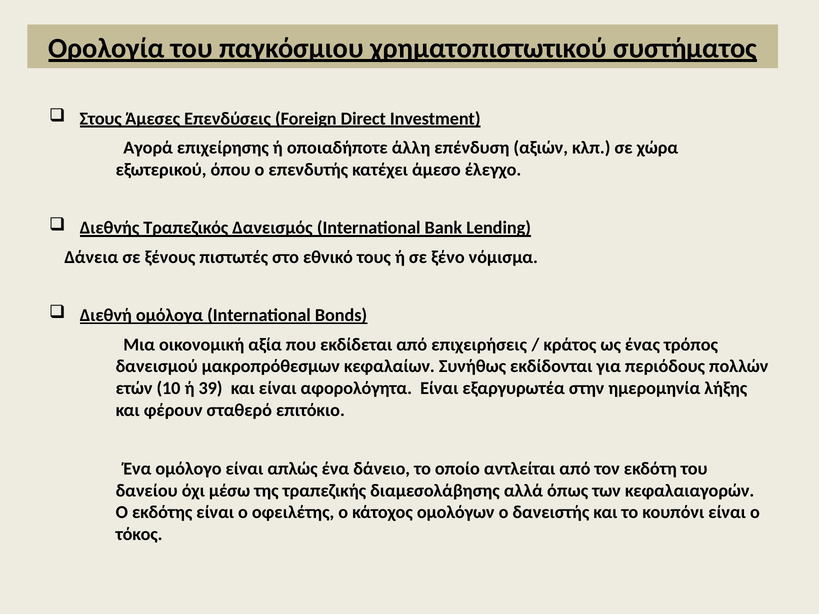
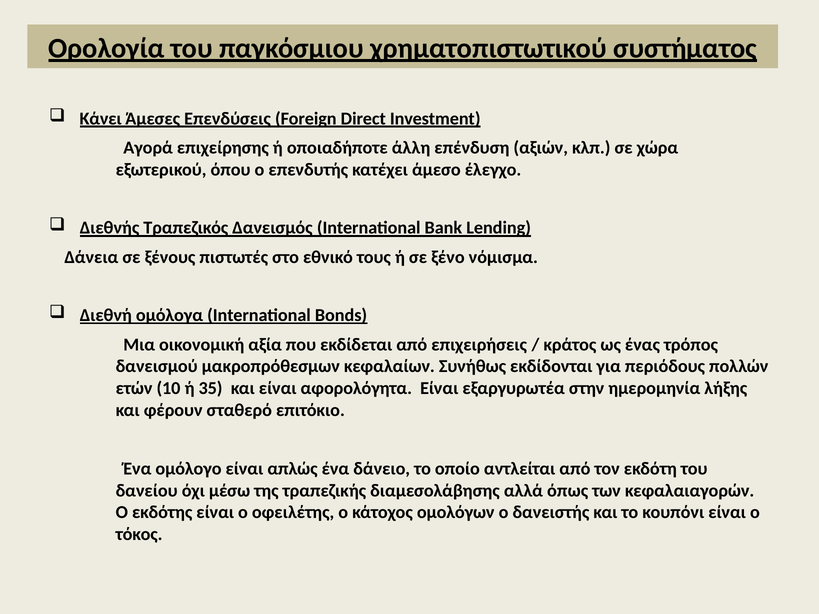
Στους: Στους -> Κάνει
39: 39 -> 35
